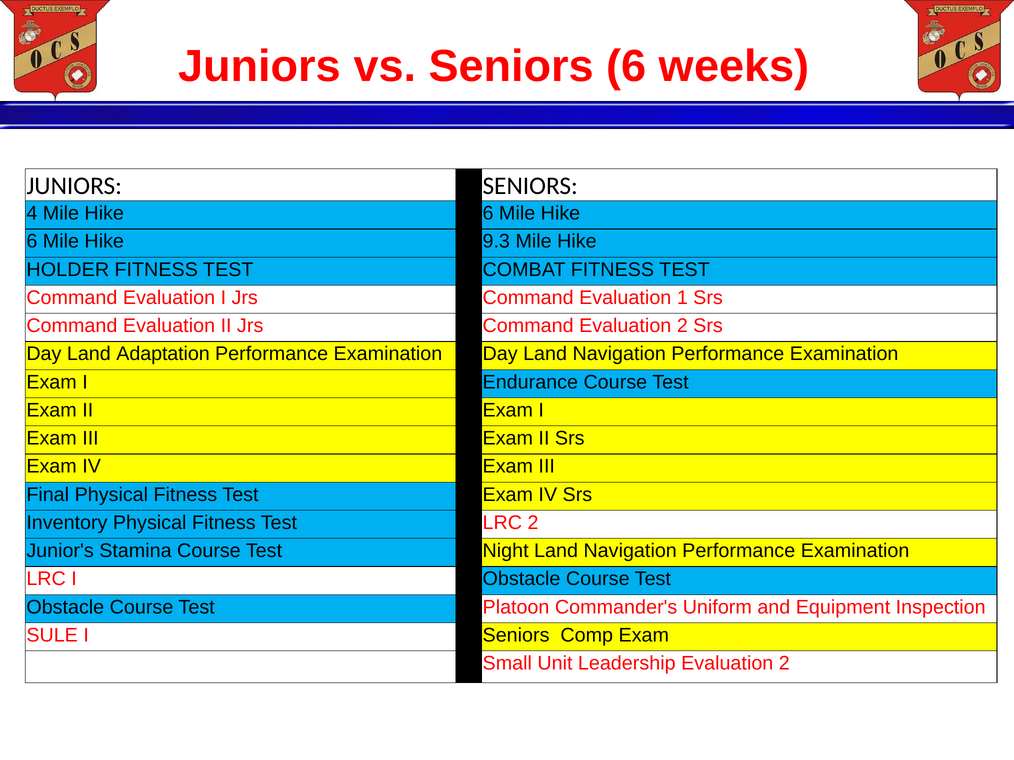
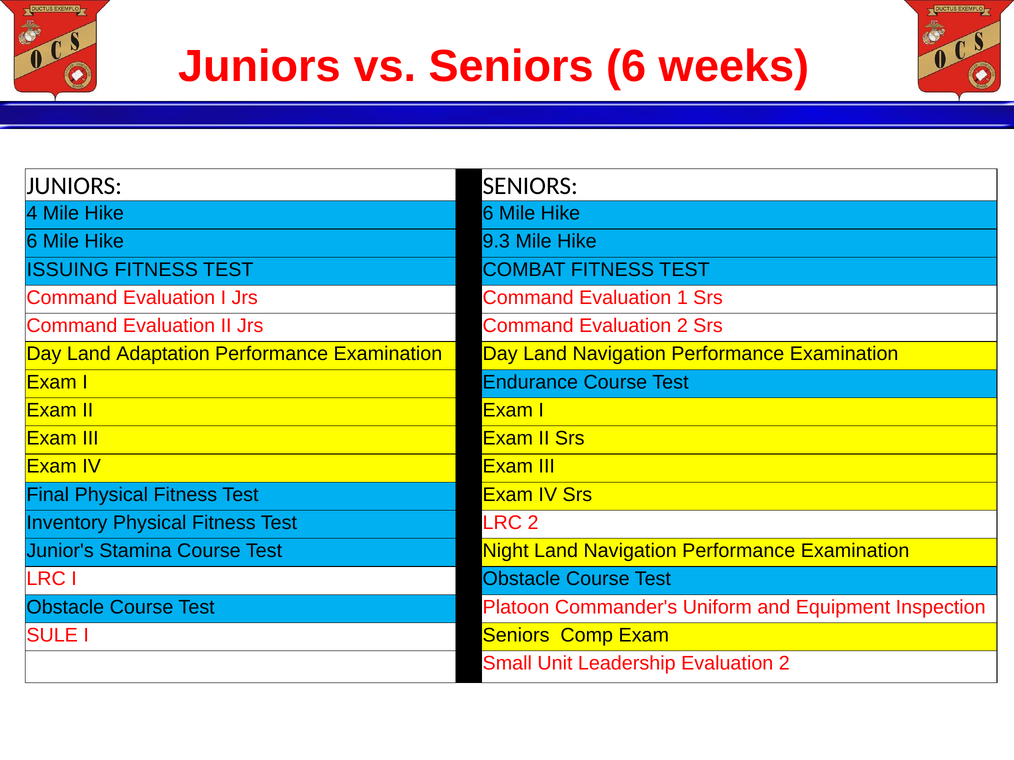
HOLDER: HOLDER -> ISSUING
